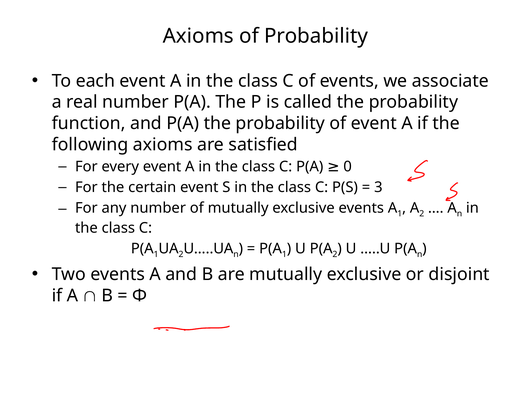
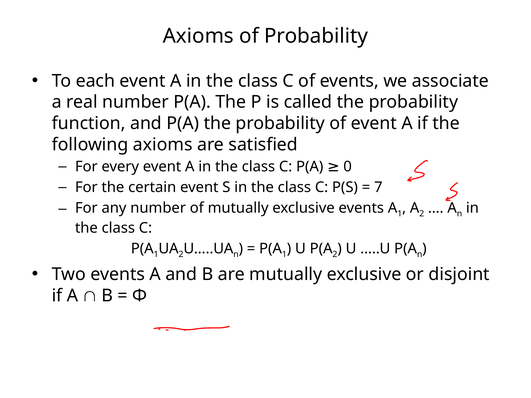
3: 3 -> 7
